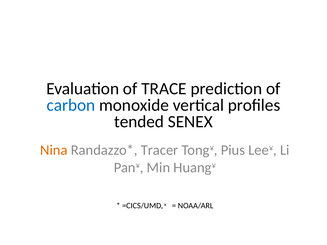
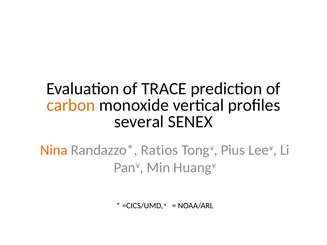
carbon colour: blue -> orange
tended: tended -> several
Tracer: Tracer -> Ratios
